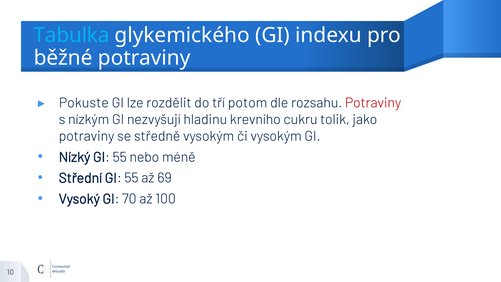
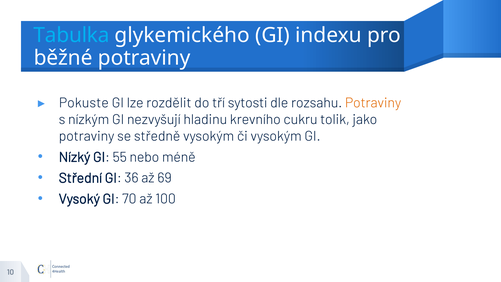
potom: potom -> sytosti
Potraviny at (373, 103) colour: red -> orange
Střední GI 55: 55 -> 36
